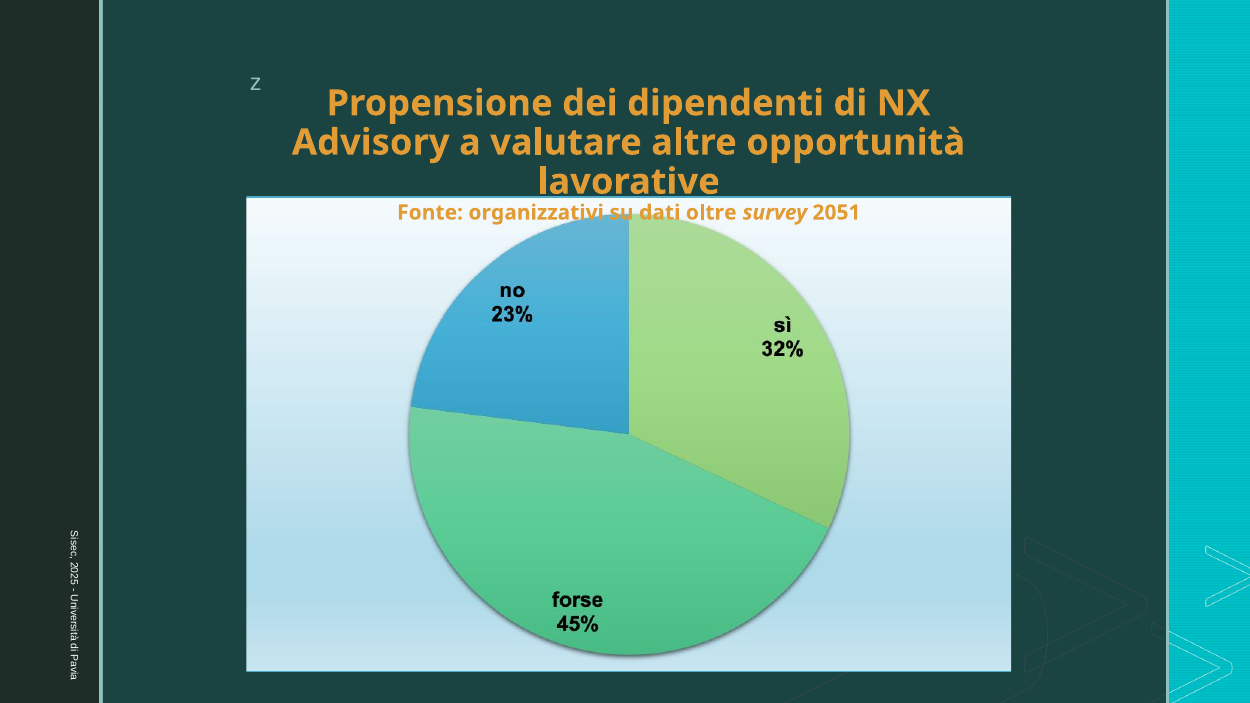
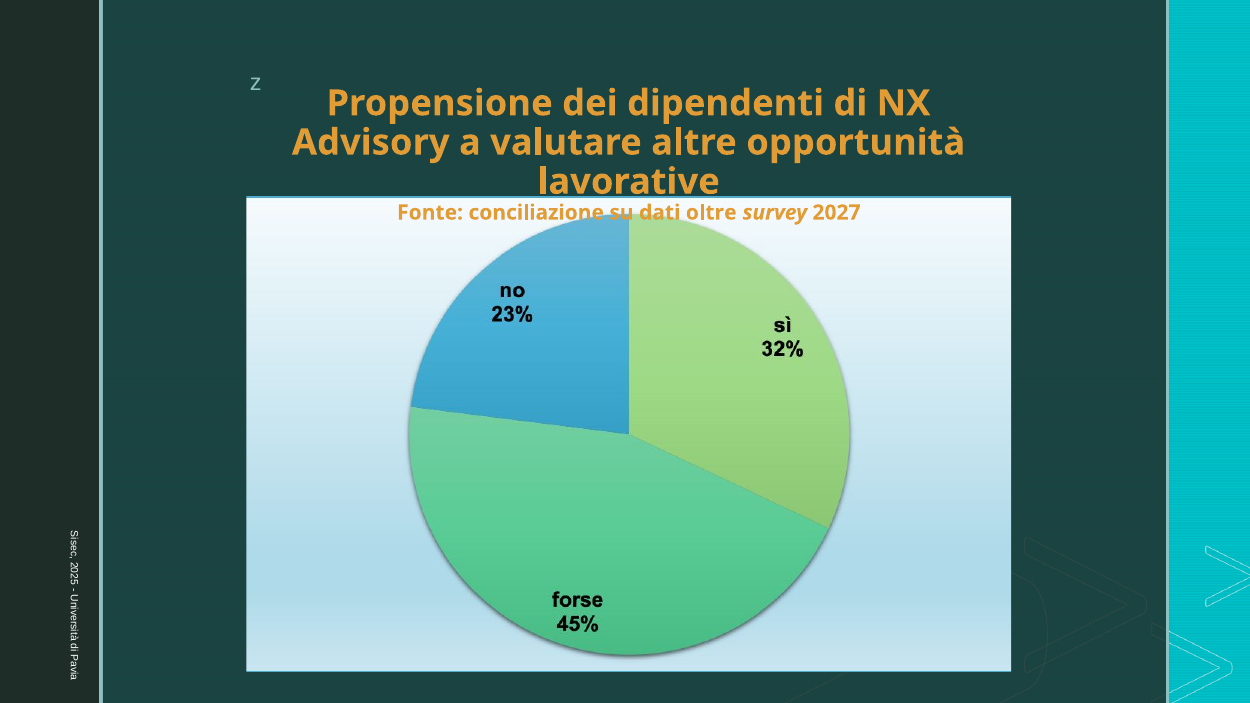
organizzativi: organizzativi -> conciliazione
2051: 2051 -> 2027
